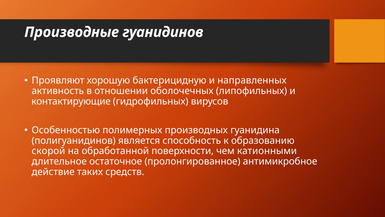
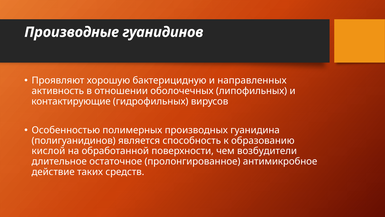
скорой: скорой -> кислой
катионными: катионными -> возбудители
